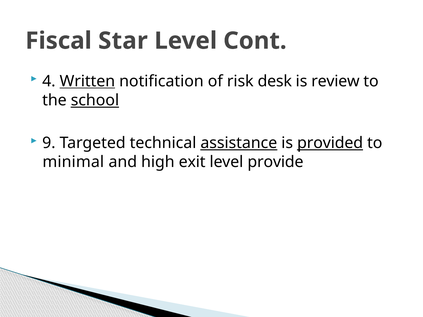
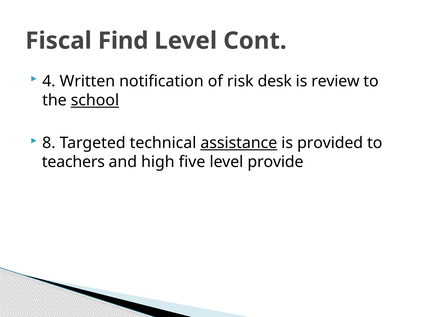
Star: Star -> Find
Written underline: present -> none
9: 9 -> 8
provided underline: present -> none
minimal: minimal -> teachers
exit: exit -> five
